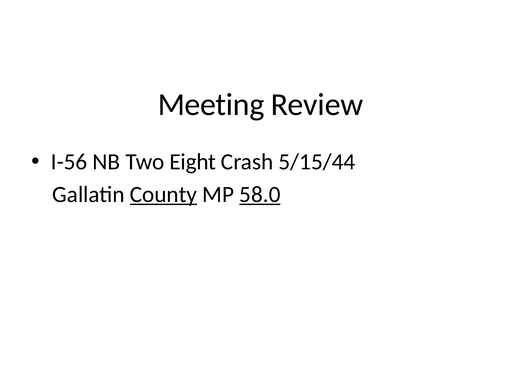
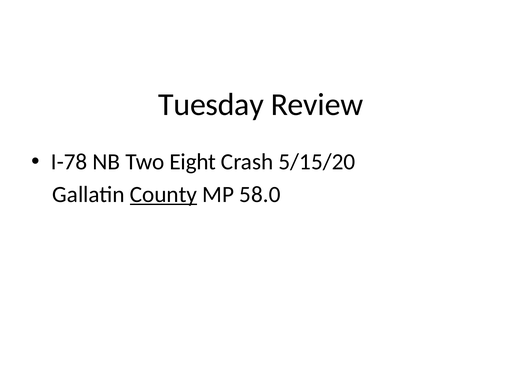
Meeting: Meeting -> Tuesday
I-56: I-56 -> I-78
5/15/44: 5/15/44 -> 5/15/20
58.0 underline: present -> none
